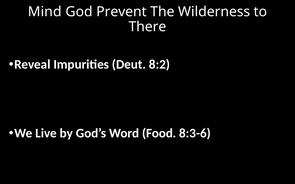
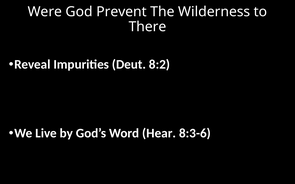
Mind: Mind -> Were
Food: Food -> Hear
